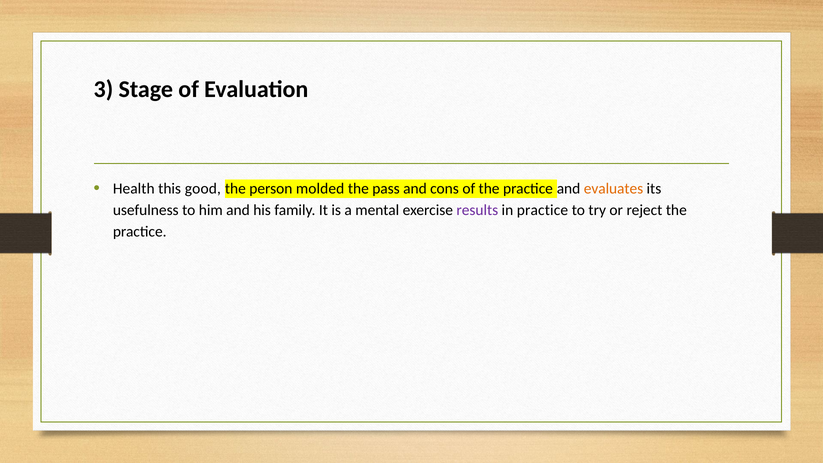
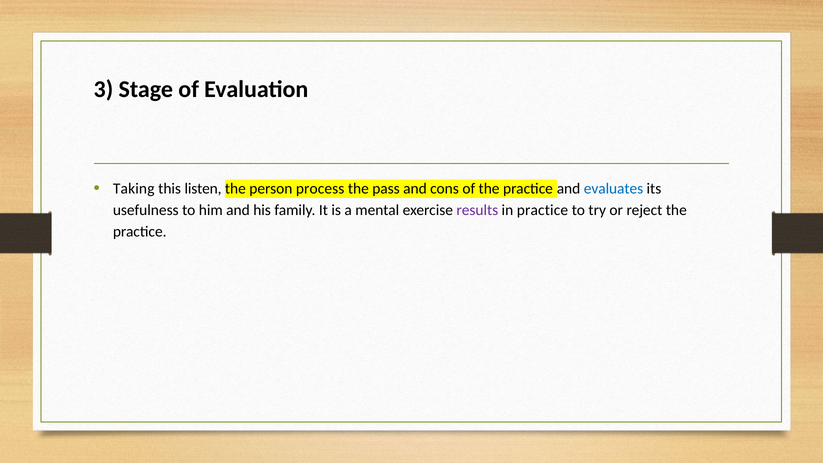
Health: Health -> Taking
good: good -> listen
molded: molded -> process
evaluates colour: orange -> blue
